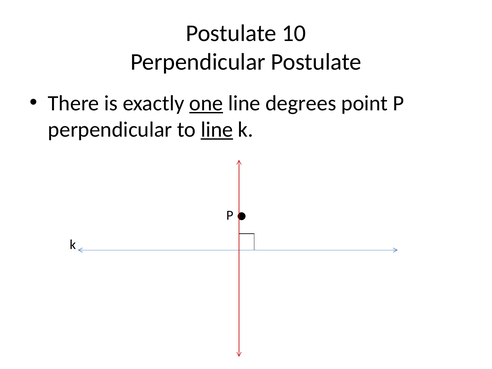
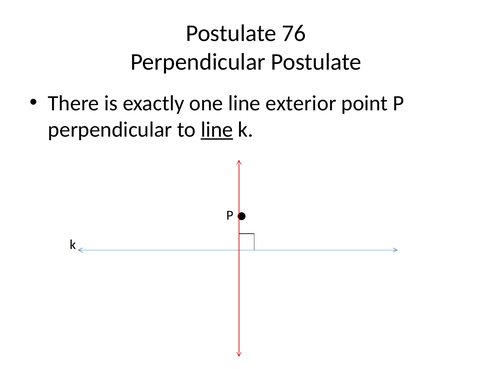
10: 10 -> 76
one underline: present -> none
degrees: degrees -> exterior
